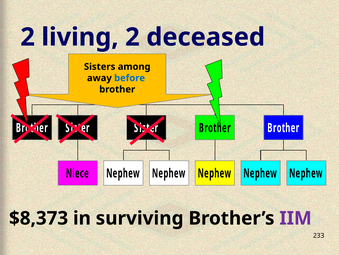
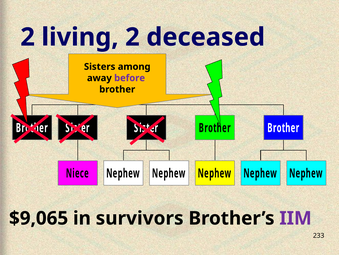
before colour: blue -> purple
$8,373: $8,373 -> $9,065
surviving: surviving -> survivors
